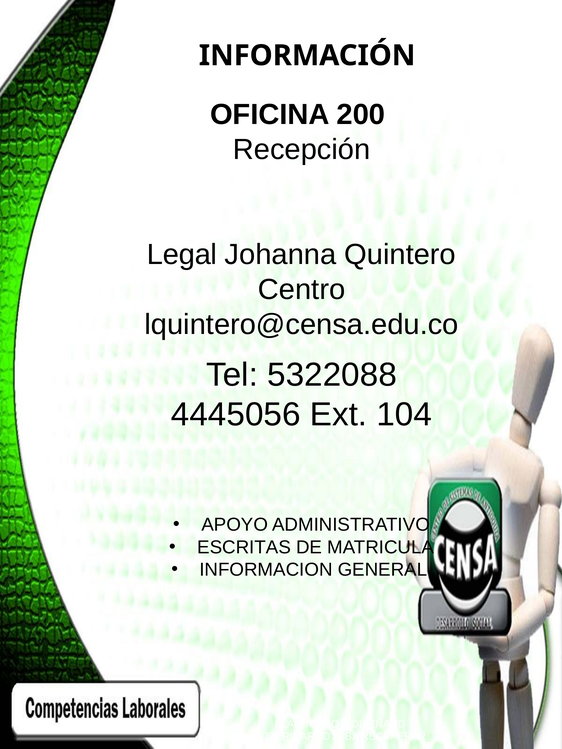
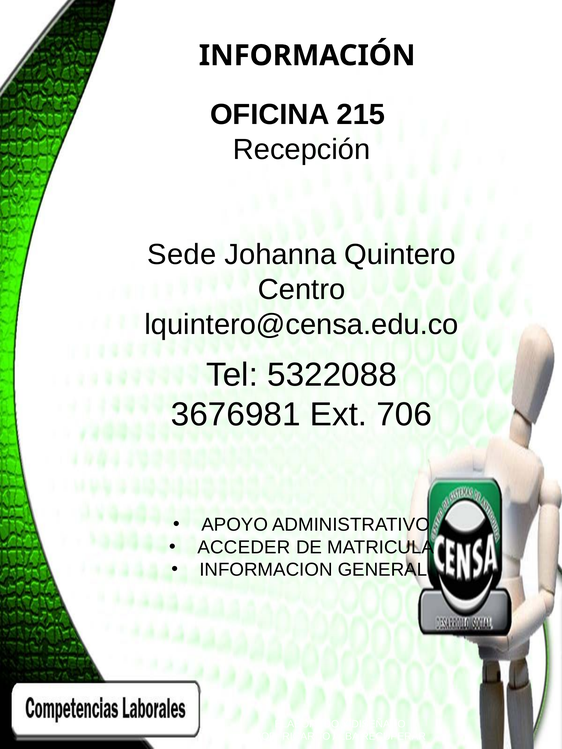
200: 200 -> 215
Legal: Legal -> Sede
4445056: 4445056 -> 3676981
104: 104 -> 706
ESCRITAS: ESCRITAS -> ACCEDER
